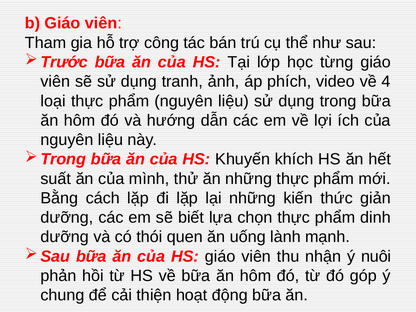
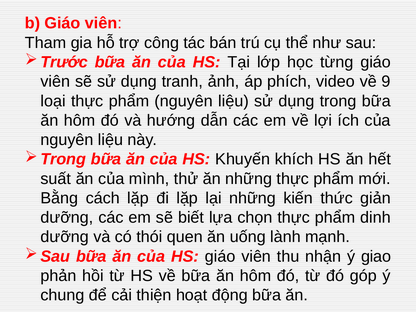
4: 4 -> 9
nuôi: nuôi -> giao
